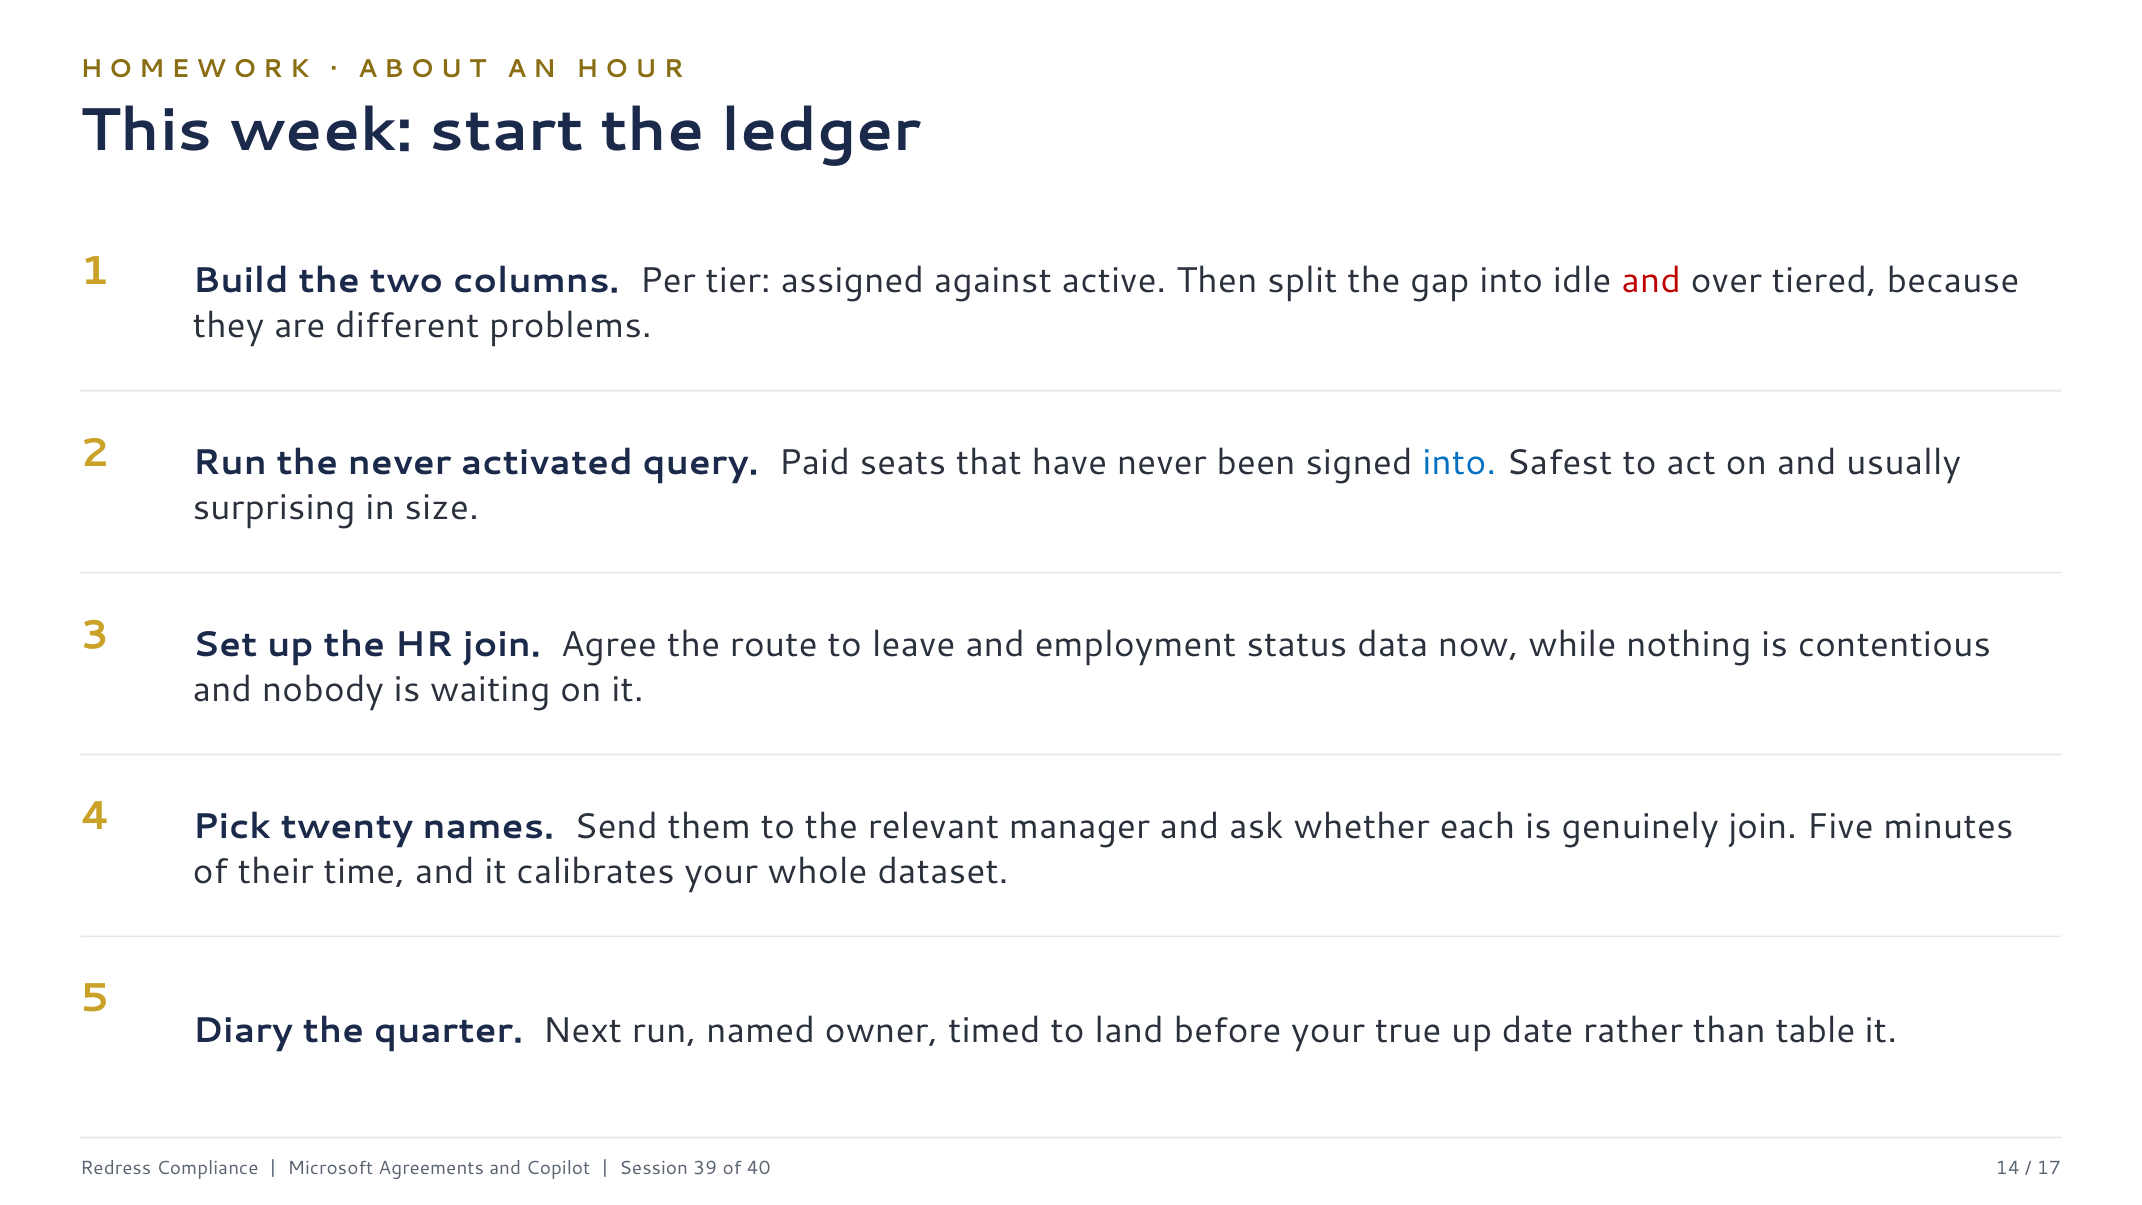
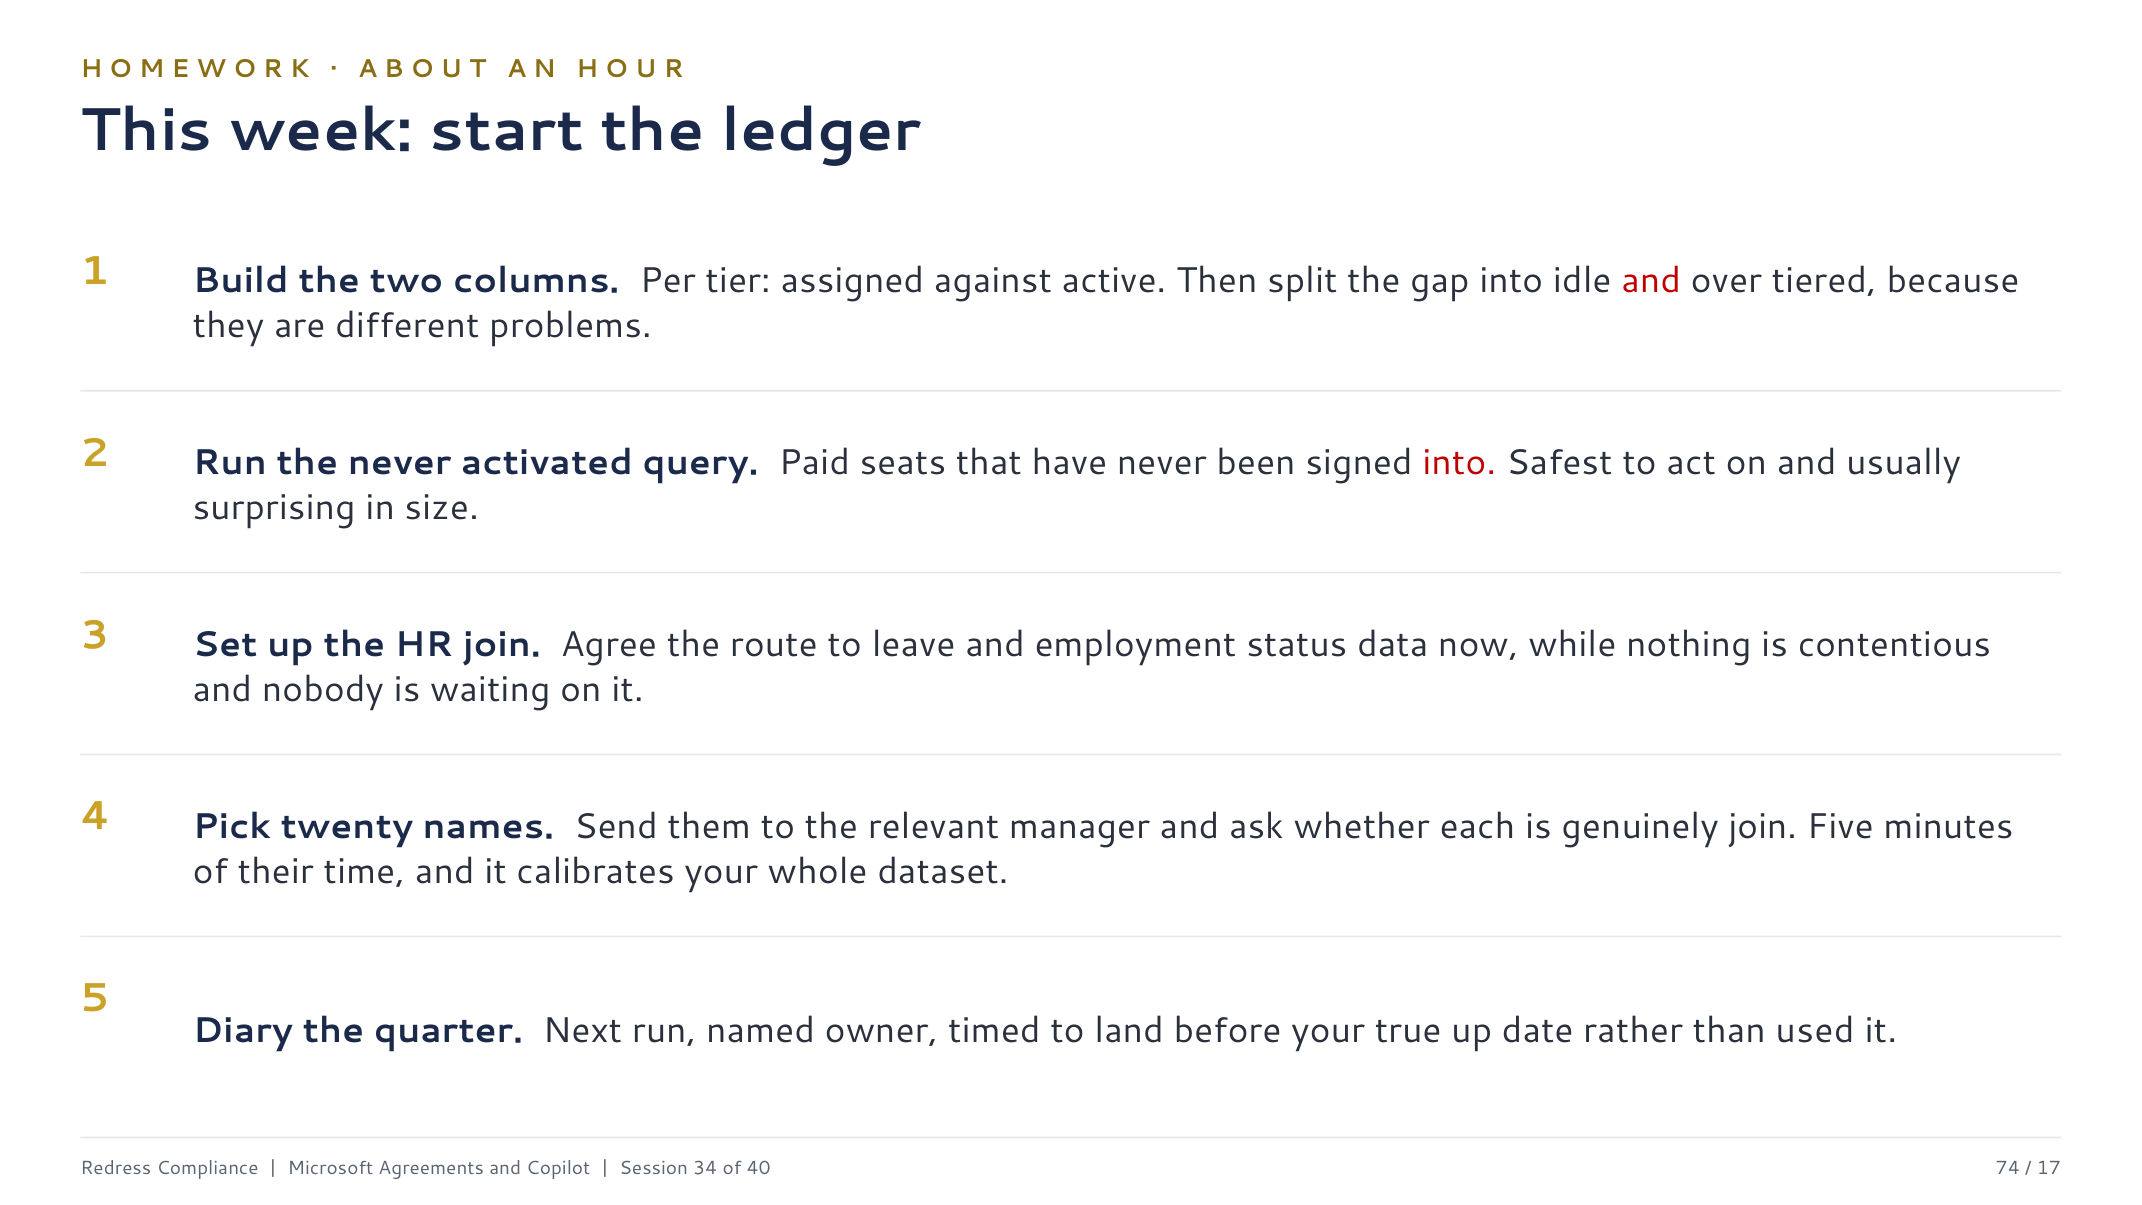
into at (1459, 463) colour: blue -> red
table: table -> used
39: 39 -> 34
14: 14 -> 74
